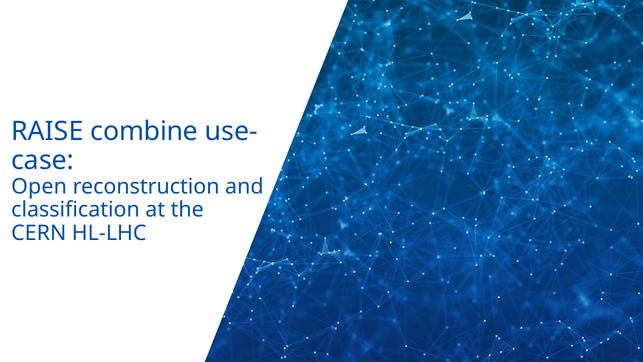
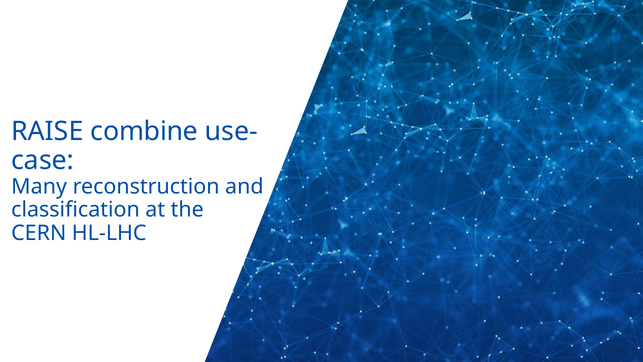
Open: Open -> Many
